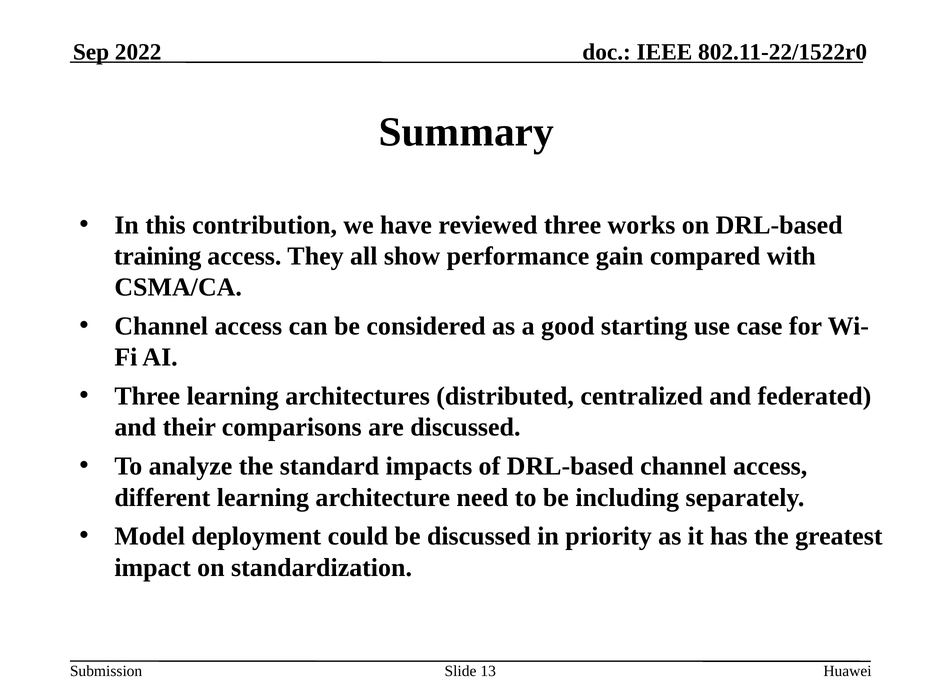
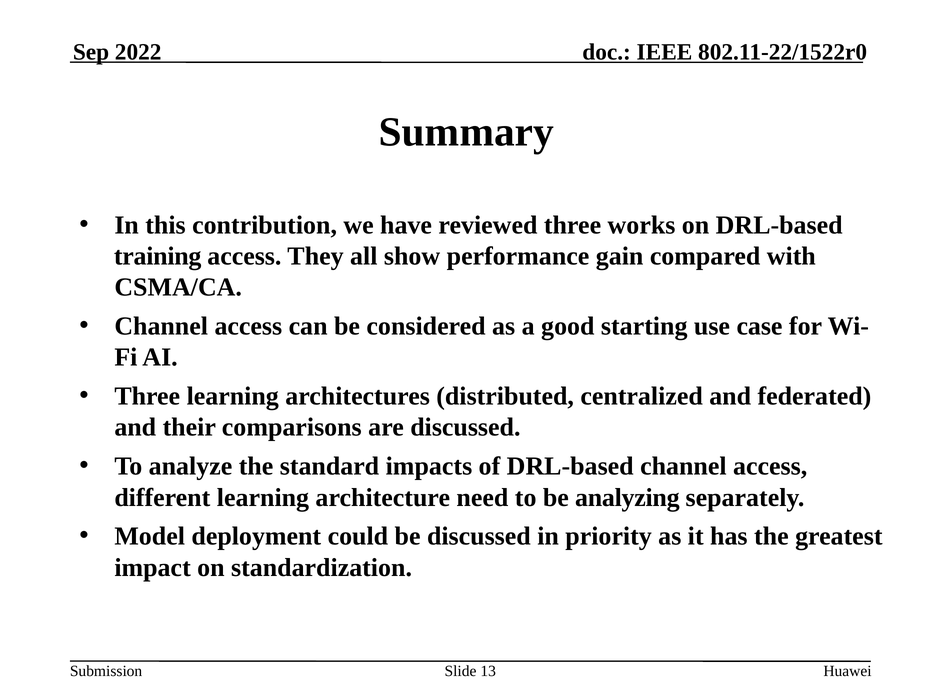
including: including -> analyzing
